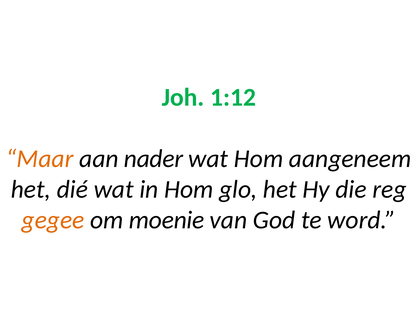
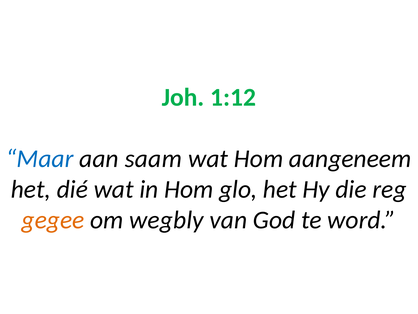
Maar colour: orange -> blue
nader: nader -> saam
moenie: moenie -> wegbly
